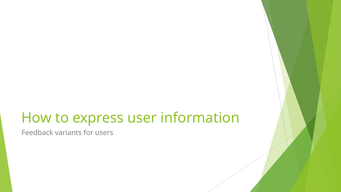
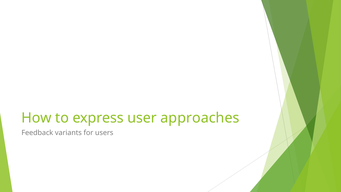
information: information -> approaches
